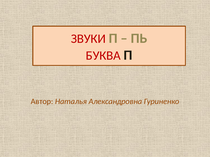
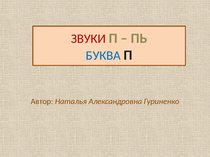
БУКВА colour: red -> blue
